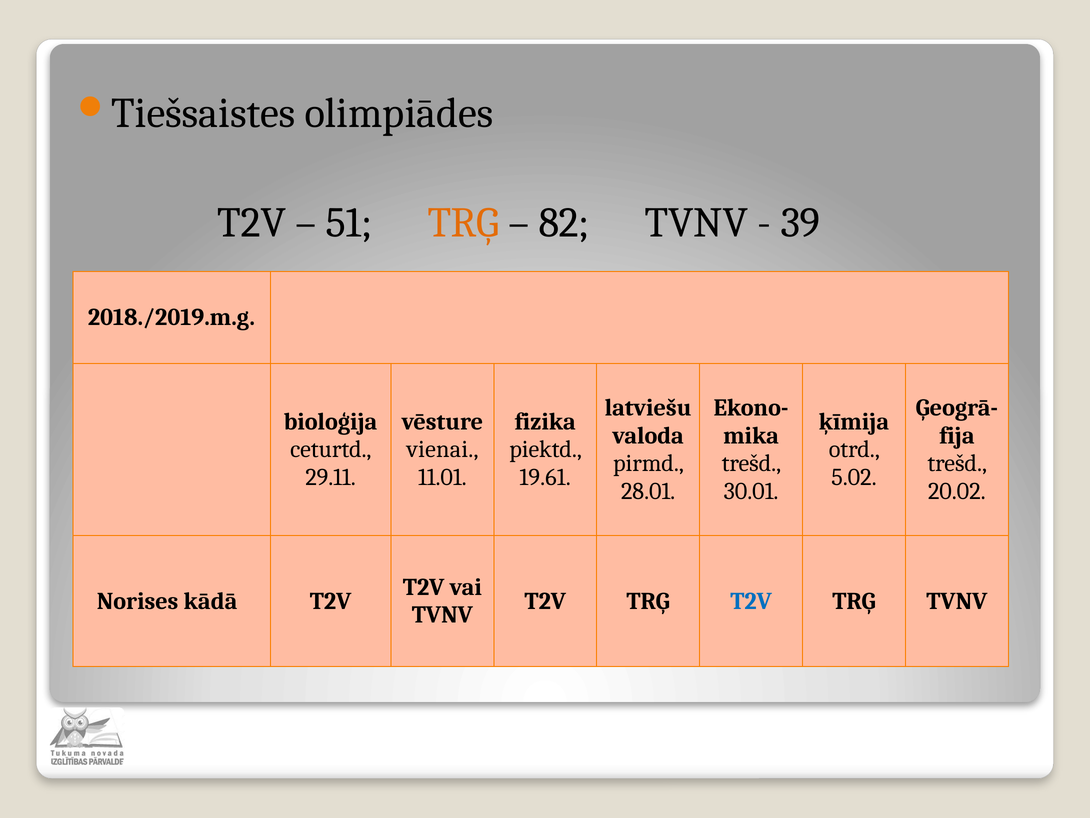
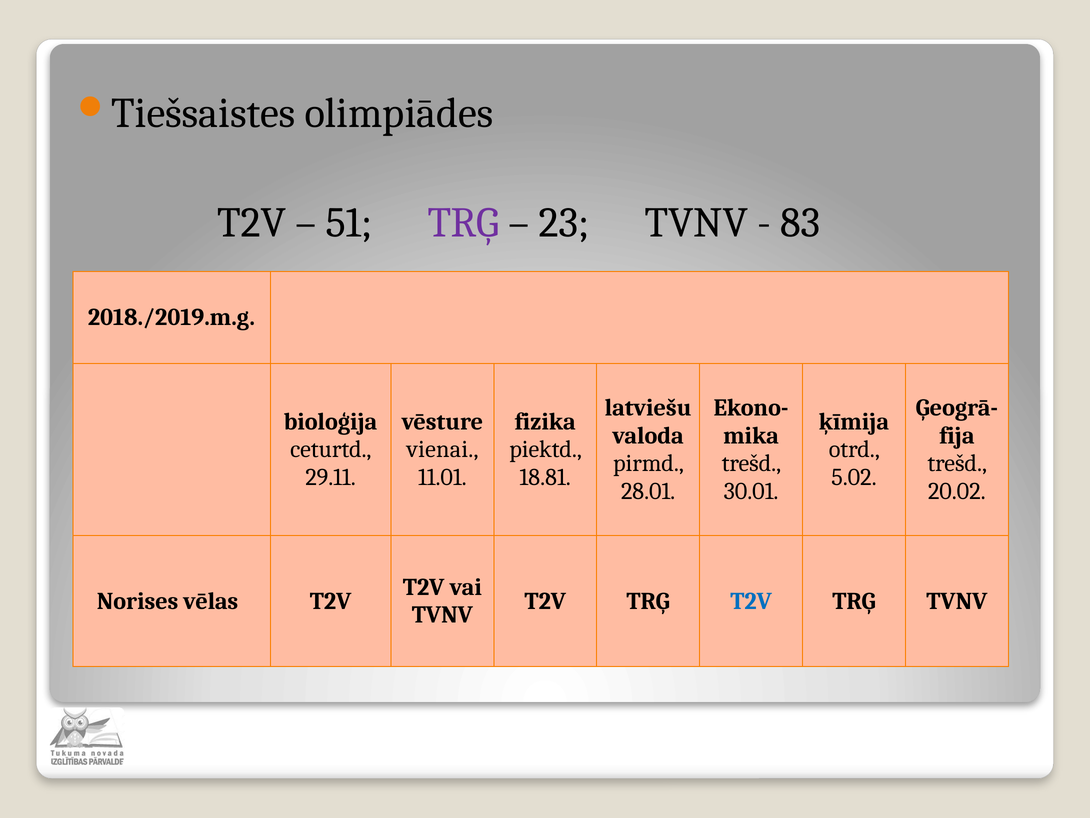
TRĢ at (463, 223) colour: orange -> purple
82: 82 -> 23
39: 39 -> 83
19.61: 19.61 -> 18.81
kādā: kādā -> vēlas
